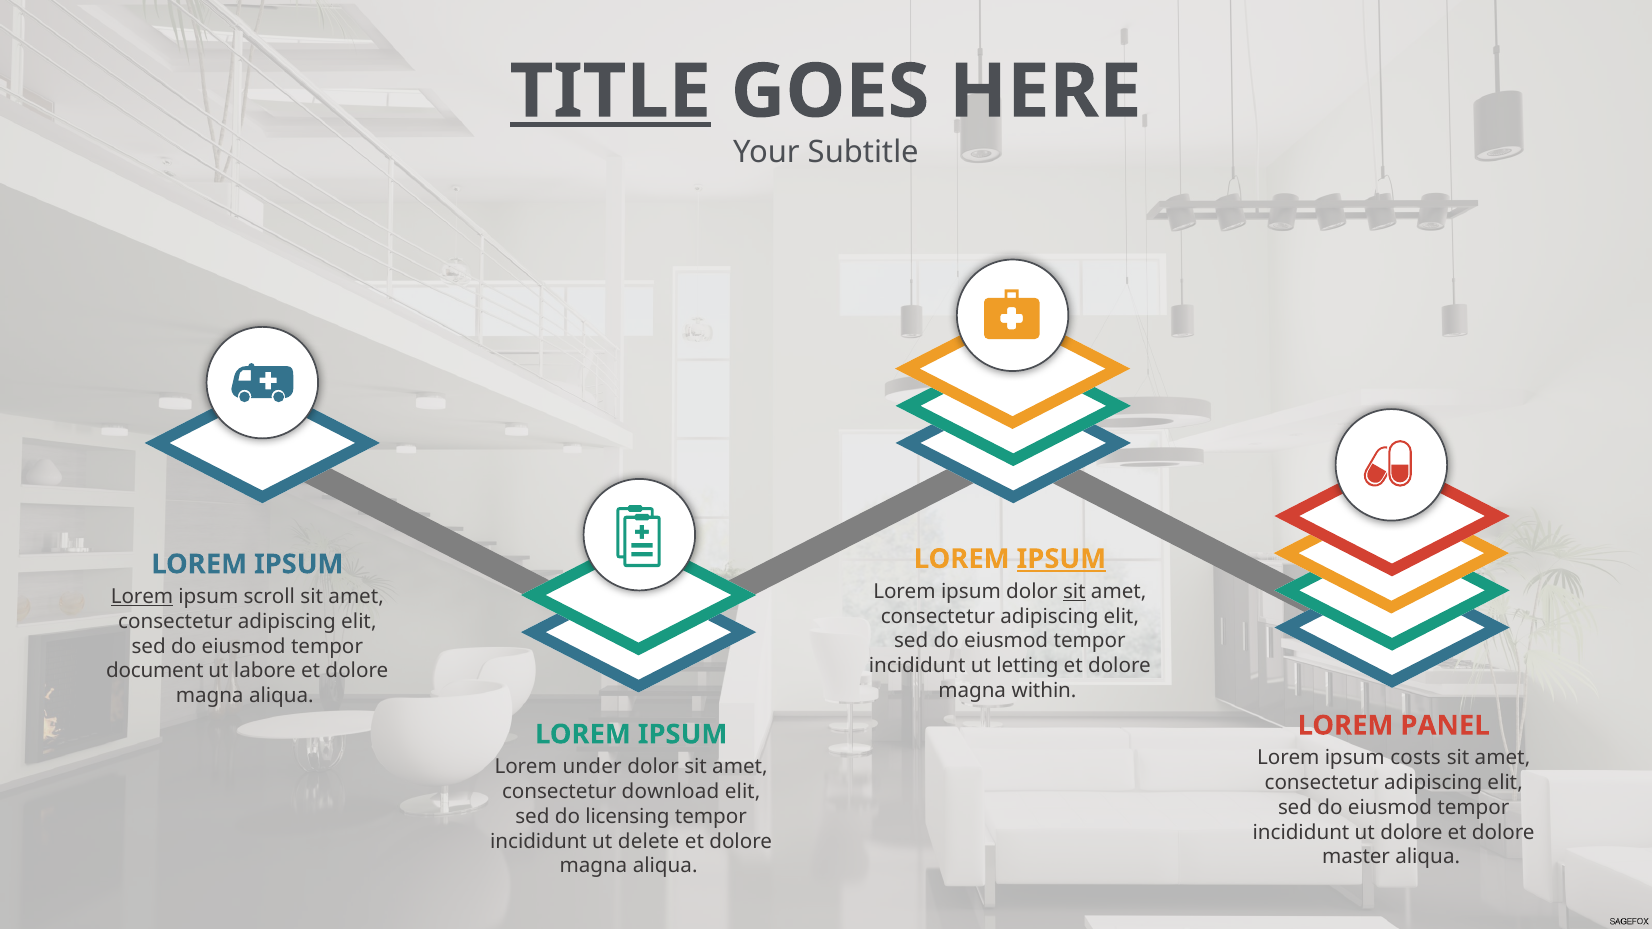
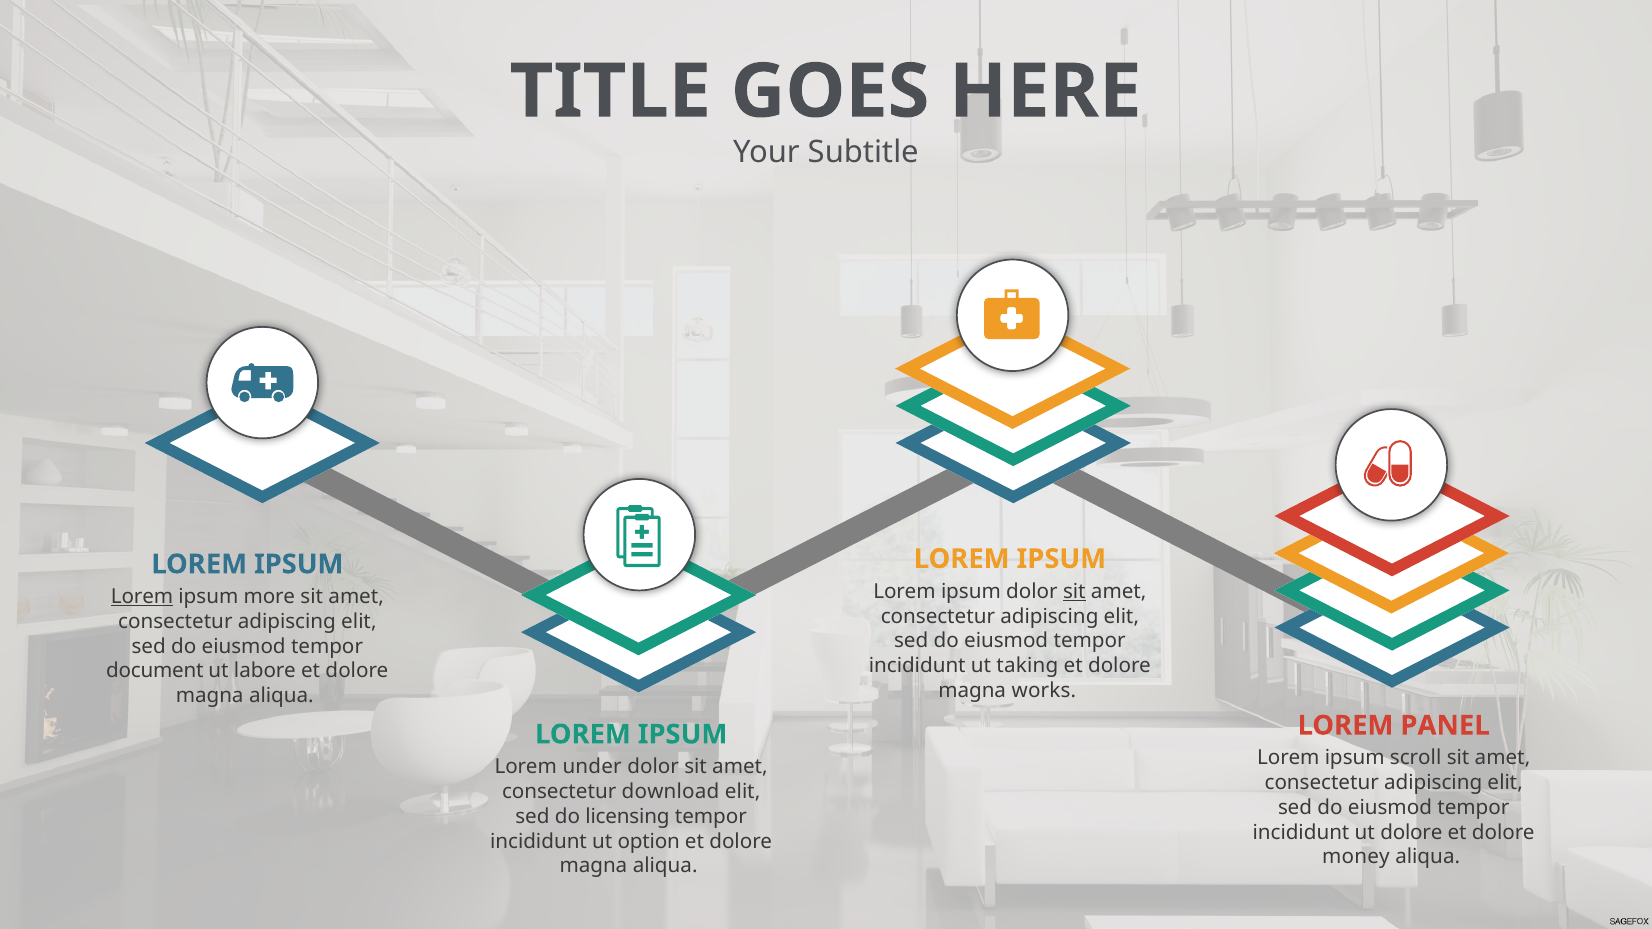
TITLE underline: present -> none
IPSUM at (1061, 559) underline: present -> none
scroll: scroll -> more
letting: letting -> taking
within: within -> works
costs: costs -> scroll
delete: delete -> option
master: master -> money
